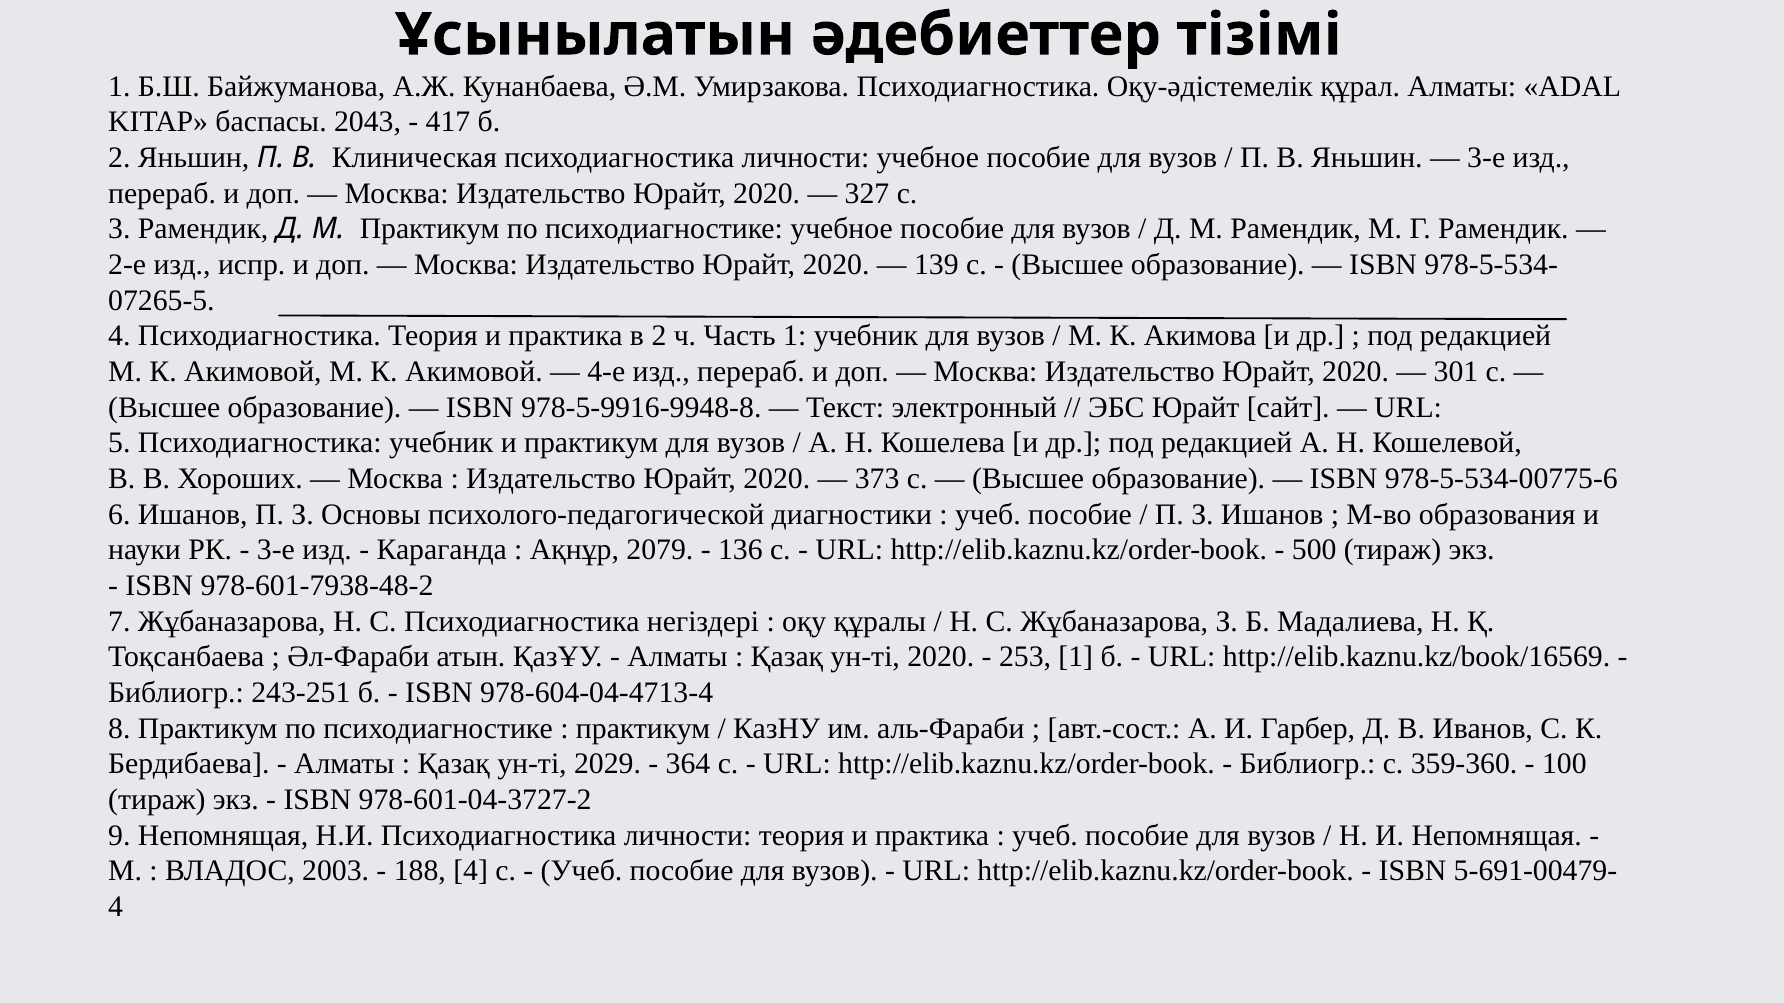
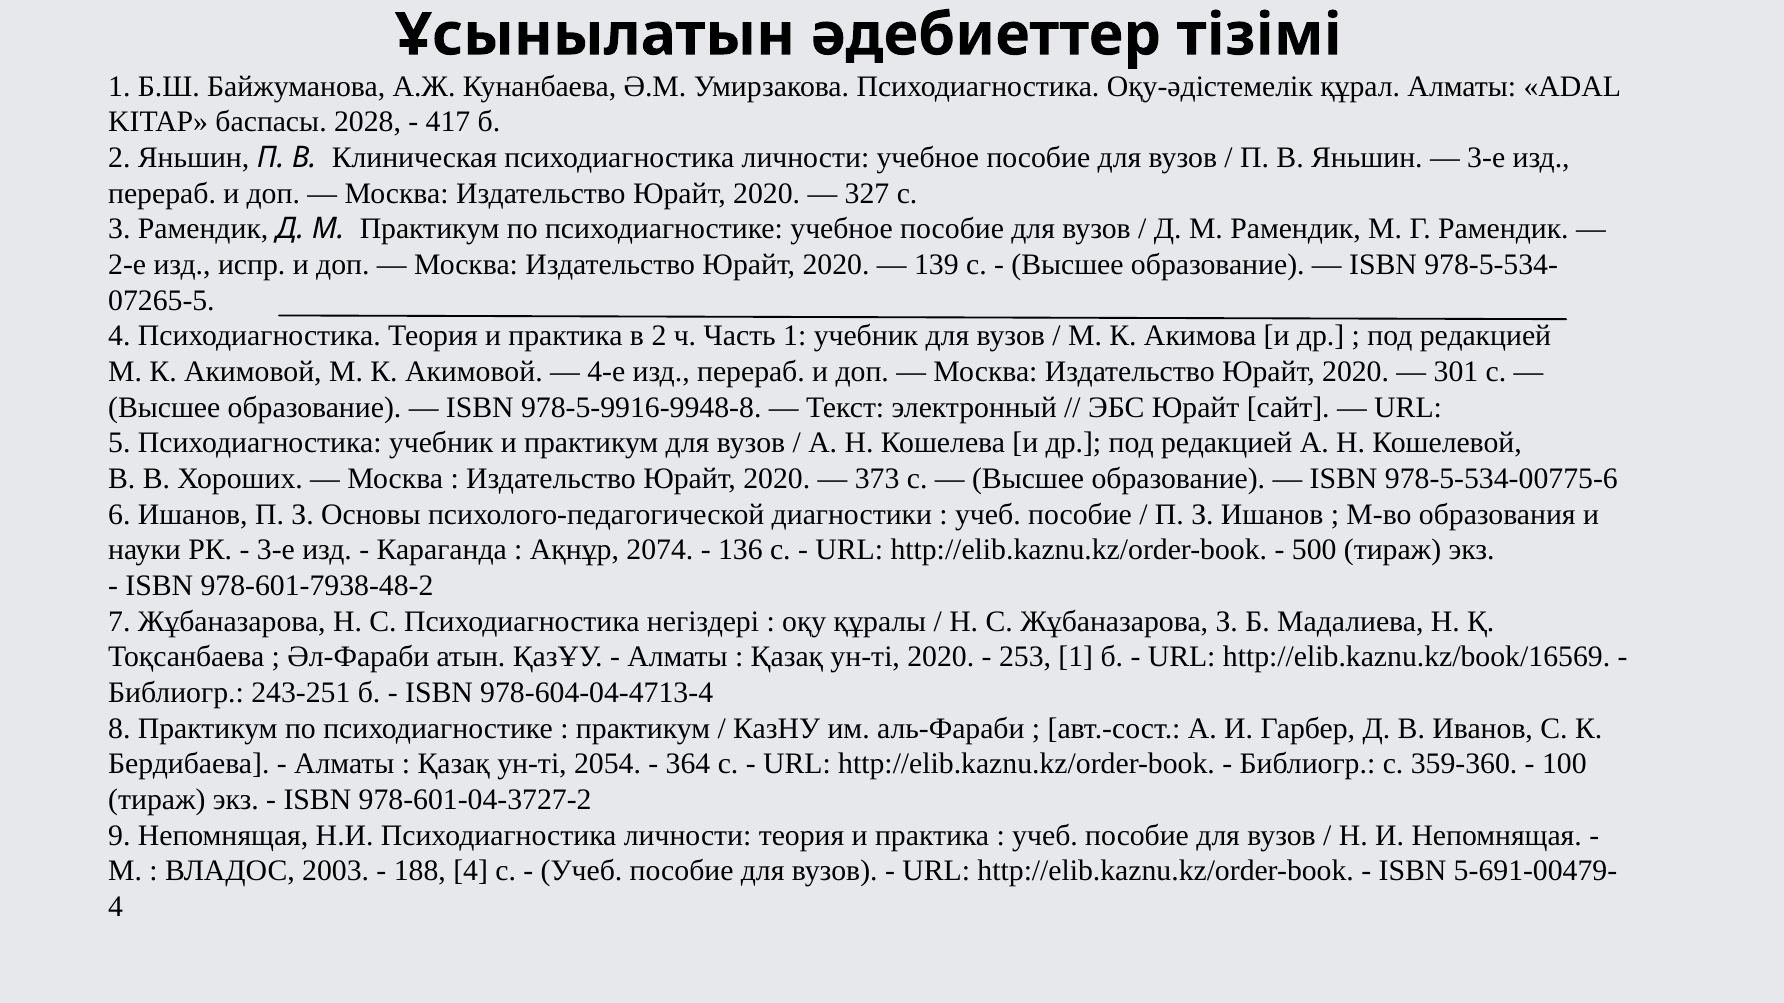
2043: 2043 -> 2028
2079: 2079 -> 2074
2029: 2029 -> 2054
